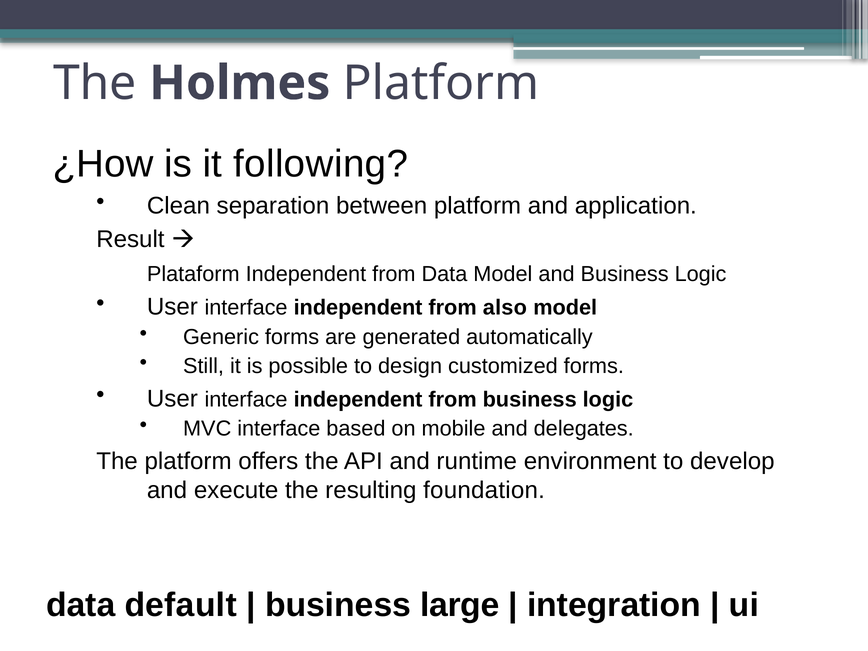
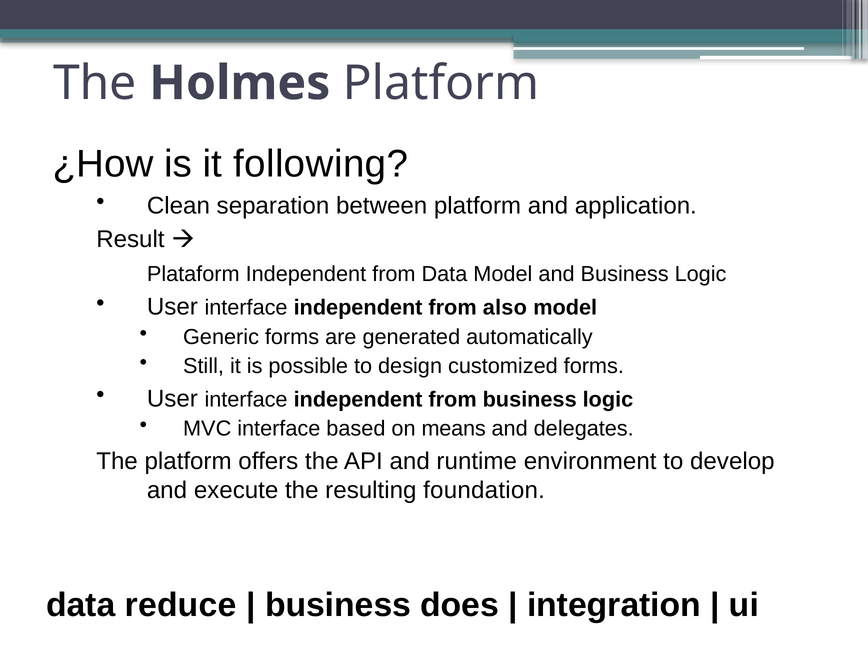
mobile: mobile -> means
default: default -> reduce
large: large -> does
